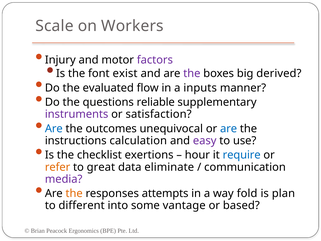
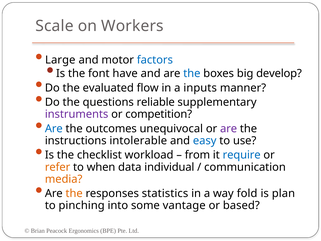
Injury: Injury -> Large
factors colour: purple -> blue
exist: exist -> have
the at (192, 73) colour: purple -> blue
derived: derived -> develop
satisfaction: satisfaction -> competition
are at (229, 128) colour: blue -> purple
calculation: calculation -> intolerable
easy colour: purple -> blue
exertions: exertions -> workload
hour: hour -> from
great: great -> when
eliminate: eliminate -> individual
media colour: purple -> orange
attempts: attempts -> statistics
different: different -> pinching
